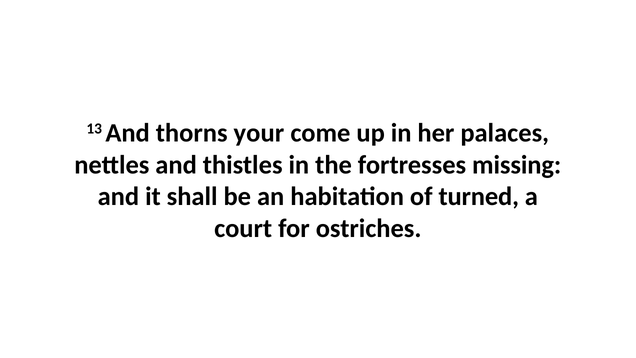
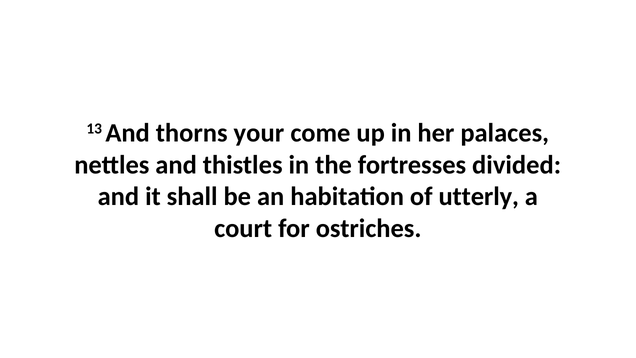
missing: missing -> divided
turned: turned -> utterly
